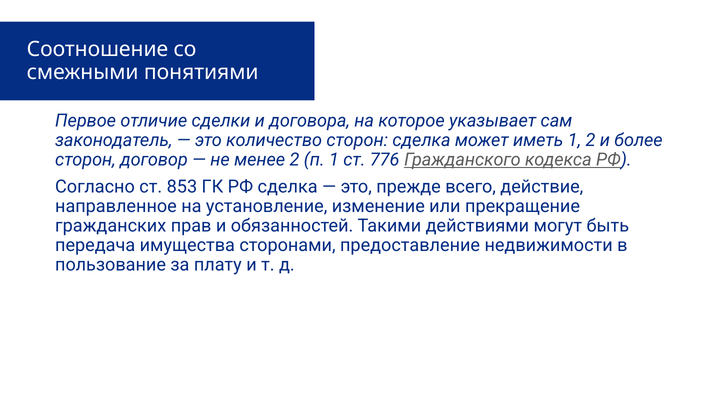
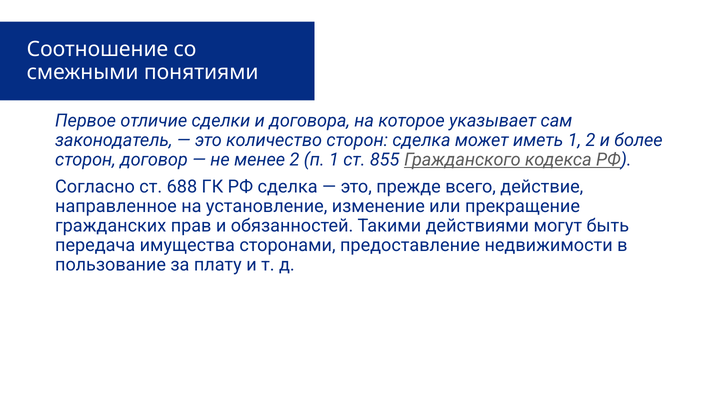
776: 776 -> 855
853: 853 -> 688
